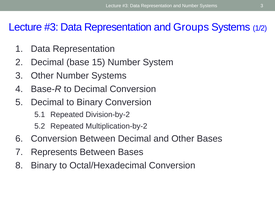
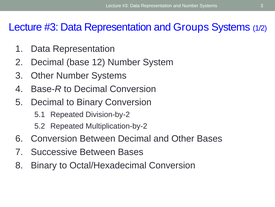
15: 15 -> 12
Represents: Represents -> Successive
